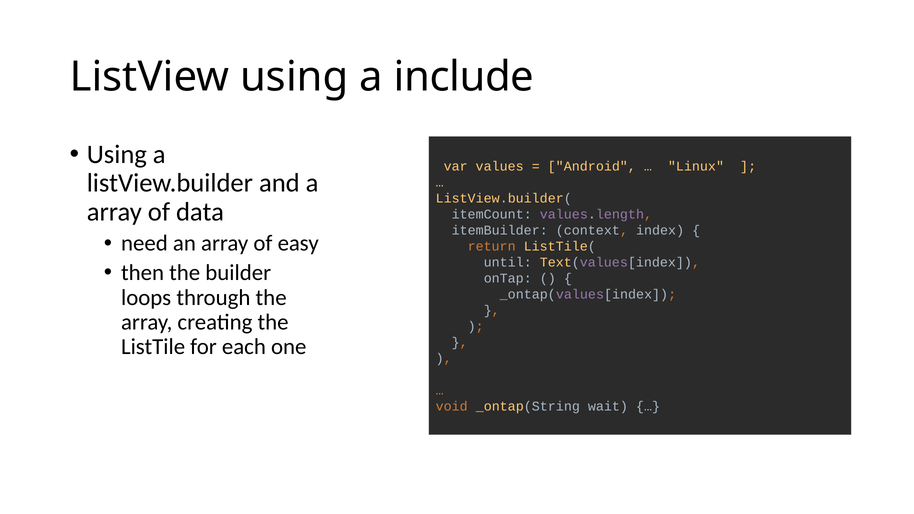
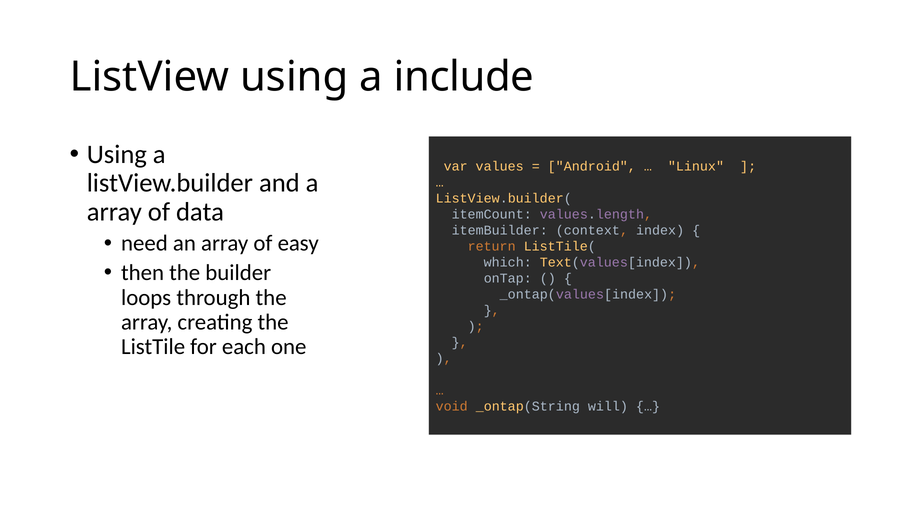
until: until -> which
wait: wait -> will
